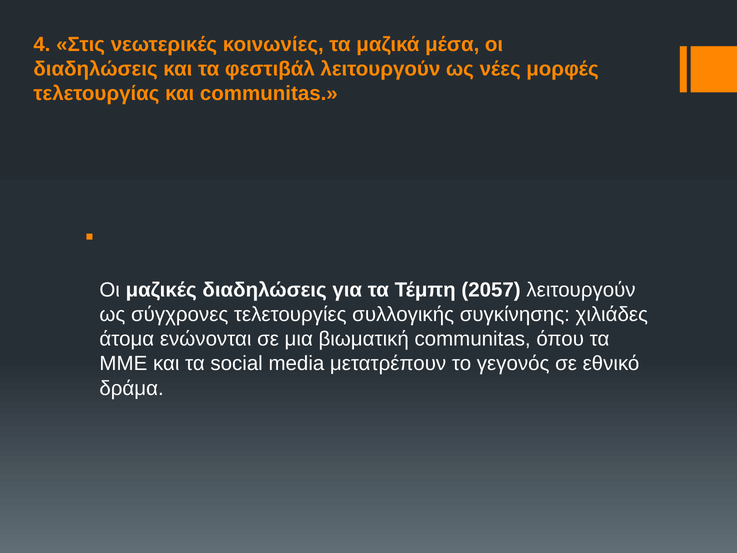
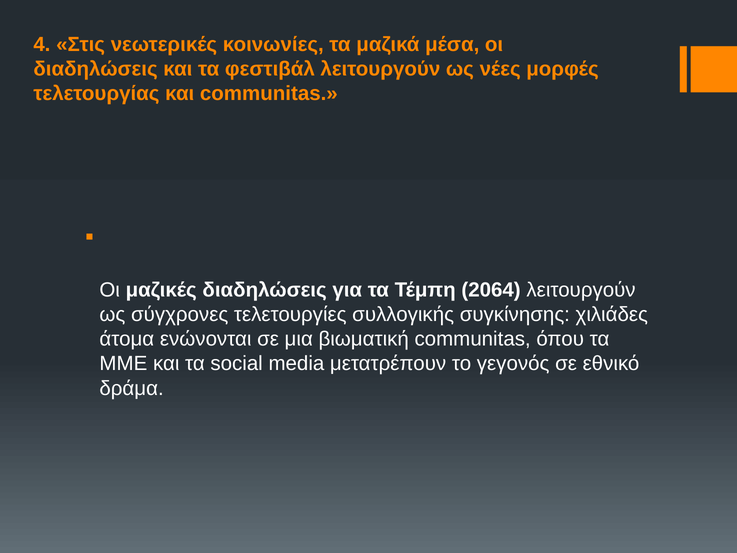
2057: 2057 -> 2064
